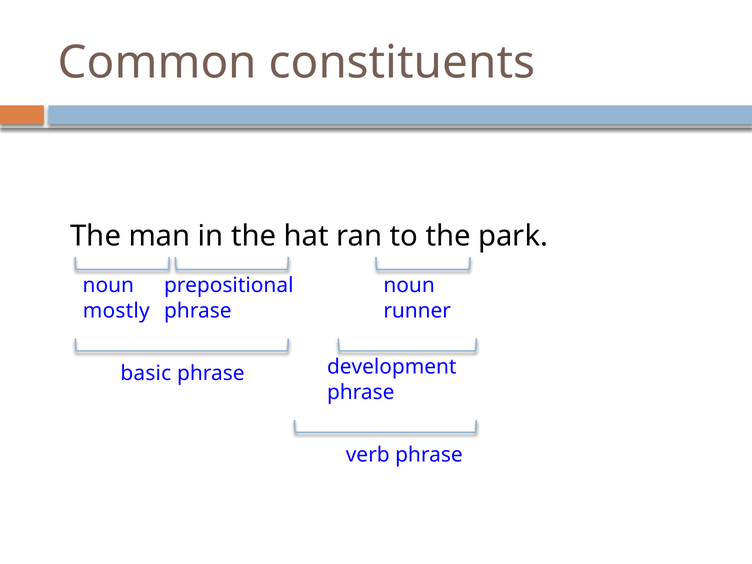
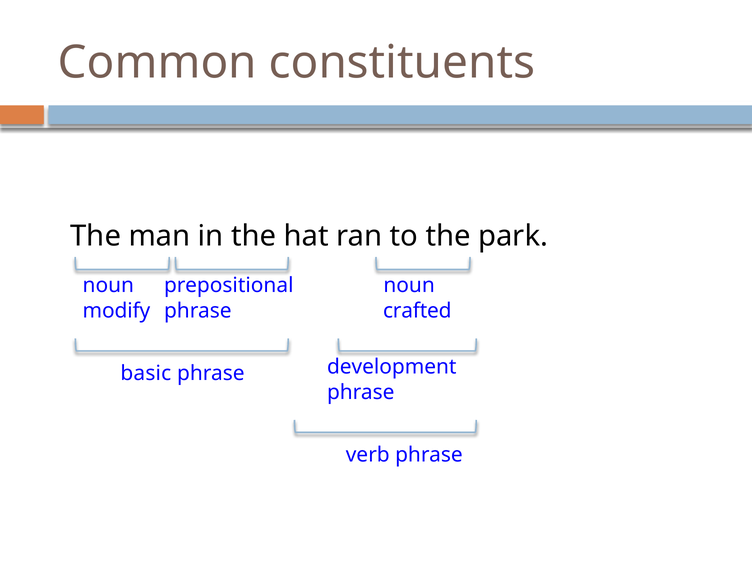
mostly: mostly -> modify
runner: runner -> crafted
